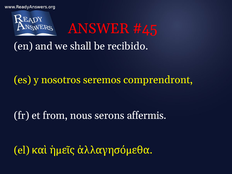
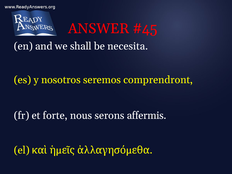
recibido: recibido -> necesita
from: from -> forte
